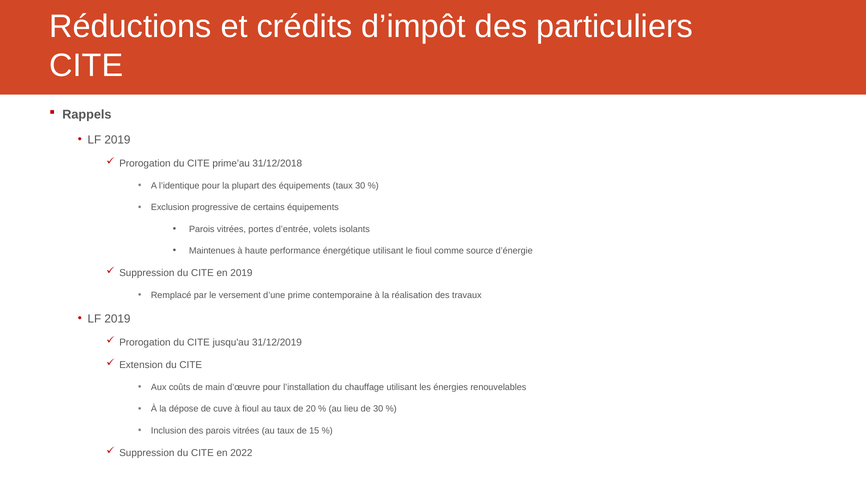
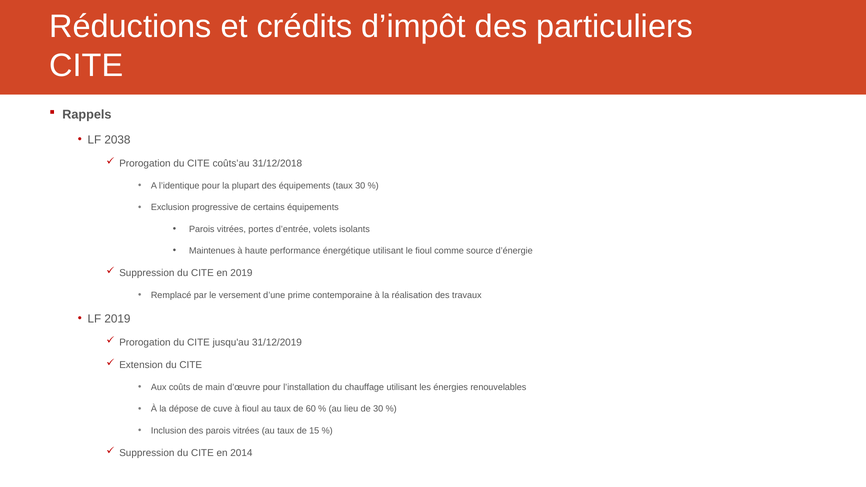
2019 at (117, 140): 2019 -> 2038
prime’au: prime’au -> coûts’au
20: 20 -> 60
2022: 2022 -> 2014
